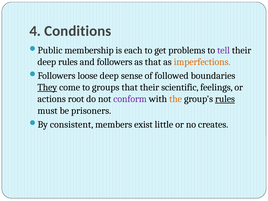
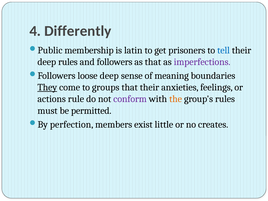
Conditions: Conditions -> Differently
each: each -> latin
problems: problems -> prisoners
tell colour: purple -> blue
imperfections colour: orange -> purple
followed: followed -> meaning
scientific: scientific -> anxieties
root: root -> rule
rules at (225, 99) underline: present -> none
prisoners: prisoners -> permitted
consistent: consistent -> perfection
